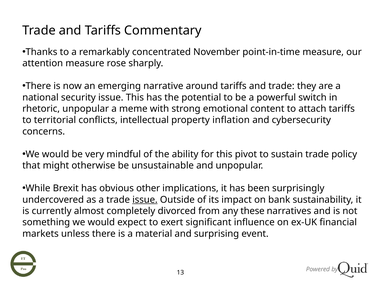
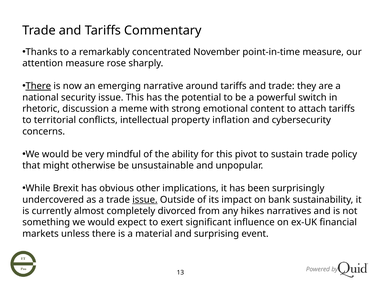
There at (38, 86) underline: none -> present
rhetoric unpopular: unpopular -> discussion
these: these -> hikes
